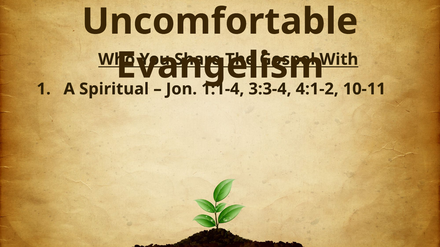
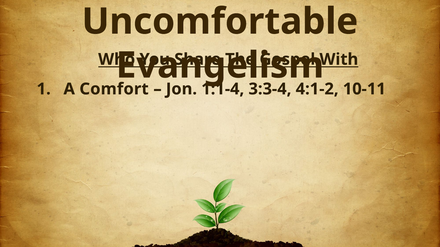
Spiritual: Spiritual -> Comfort
